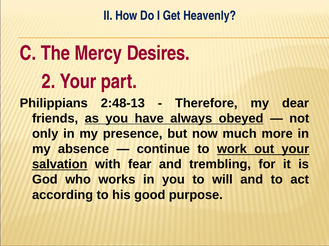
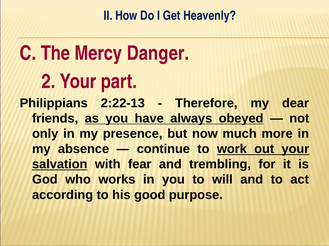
Desires: Desires -> Danger
2:48-13: 2:48-13 -> 2:22-13
